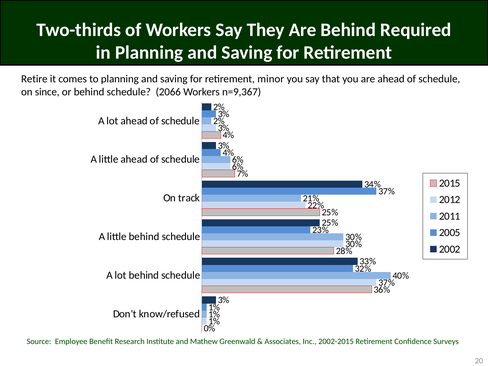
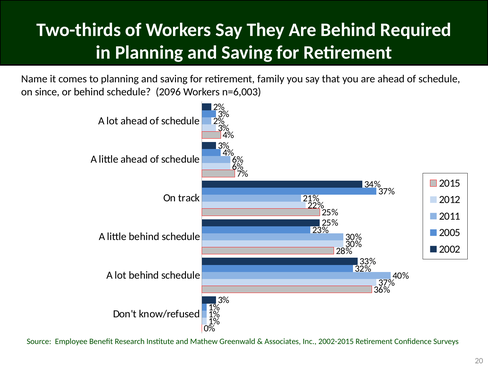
Retire: Retire -> Name
minor: minor -> family
2066: 2066 -> 2096
n=9,367: n=9,367 -> n=6,003
